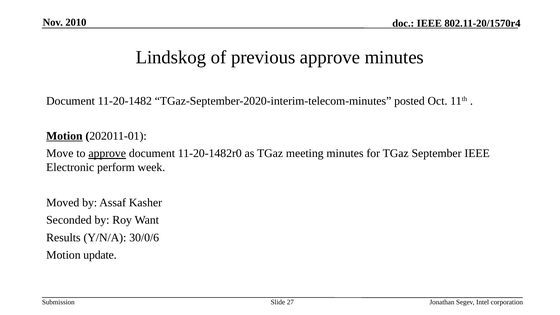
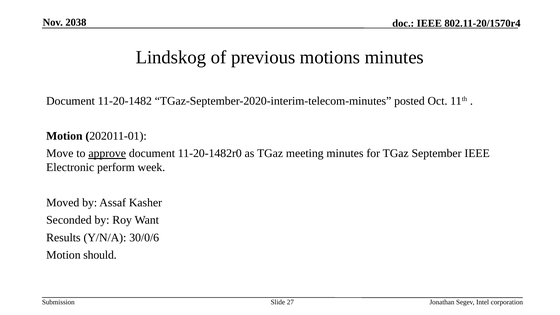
2010: 2010 -> 2038
previous approve: approve -> motions
Motion at (64, 136) underline: present -> none
update: update -> should
